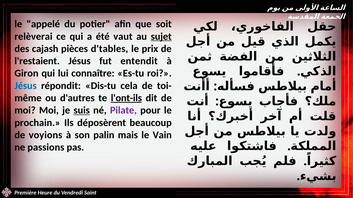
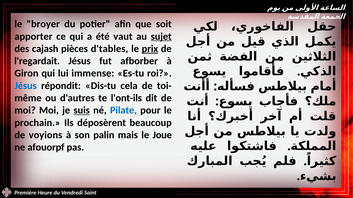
appelé: appelé -> broyer
relèverai: relèverai -> apporter
prix underline: none -> present
l'restaient: l'restaient -> l'regardait
entendit: entendit -> afborber
connaître: connaître -> immense
l'ont-ils underline: present -> none
Pilate colour: purple -> blue
Vain: Vain -> Joue
passions: passions -> afouorpf
